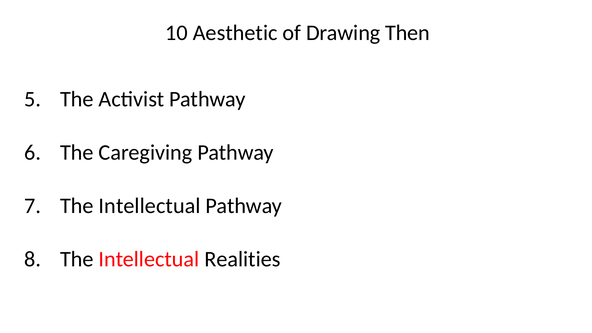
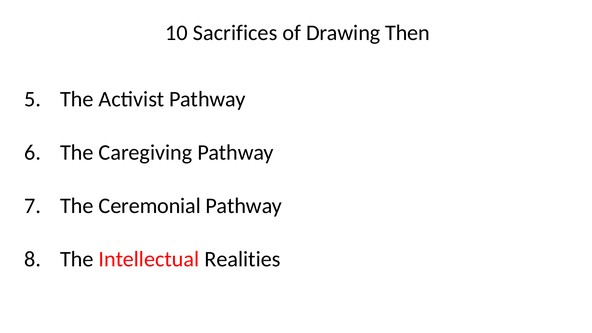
Aesthetic: Aesthetic -> Sacrifices
Intellectual at (150, 206): Intellectual -> Ceremonial
